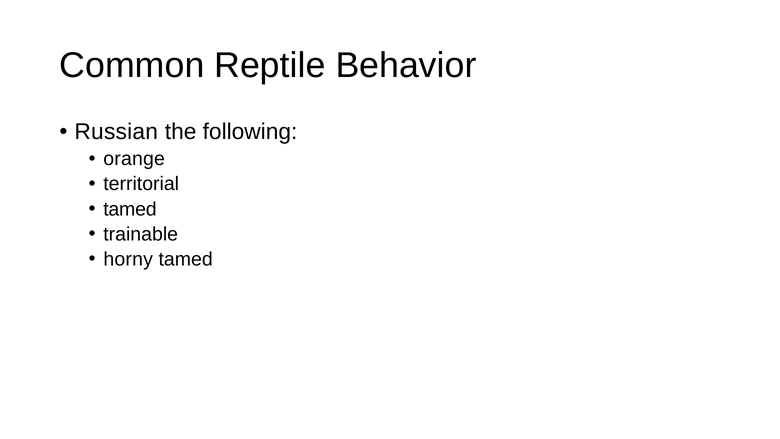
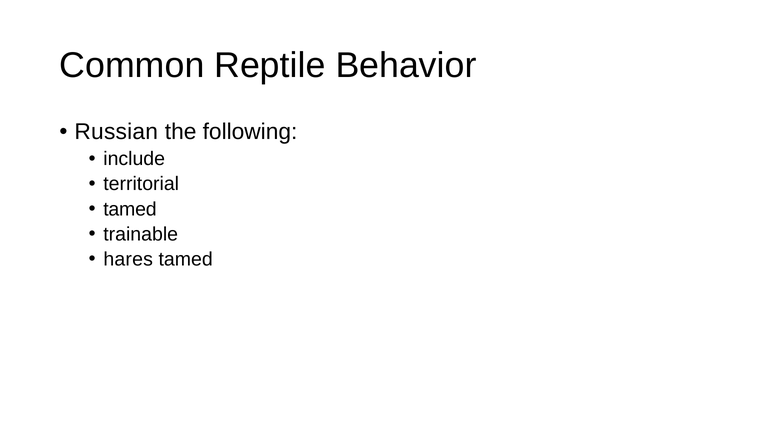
orange: orange -> include
horny: horny -> hares
